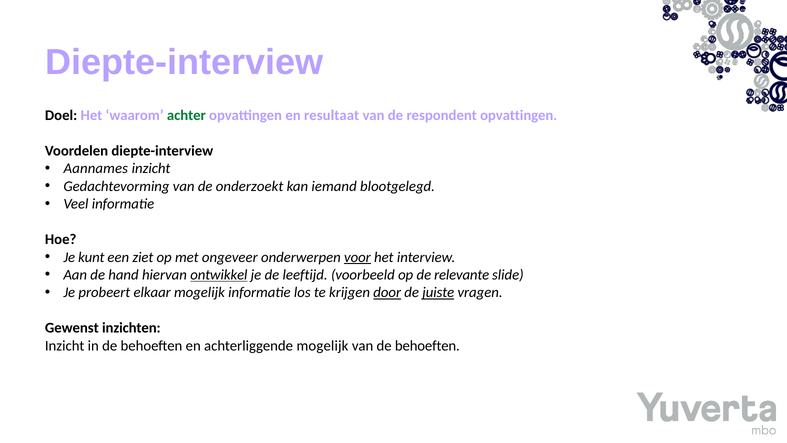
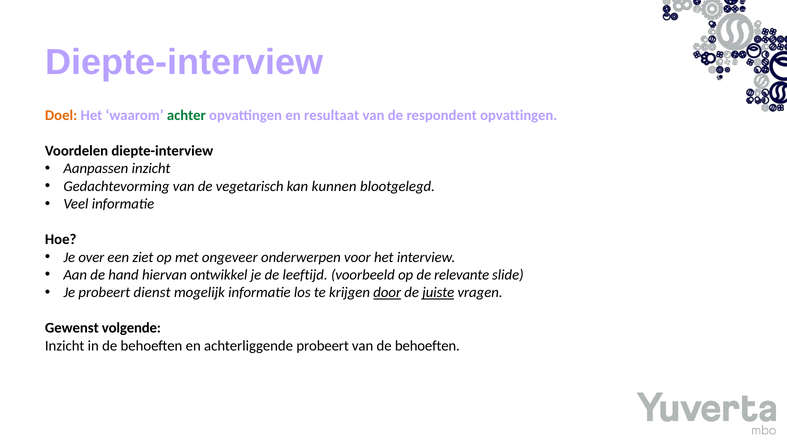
Doel colour: black -> orange
Aannames: Aannames -> Aanpassen
onderzoekt: onderzoekt -> vegetarisch
iemand: iemand -> kunnen
kunt: kunt -> over
voor underline: present -> none
ontwikkel underline: present -> none
elkaar: elkaar -> dienst
inzichten: inzichten -> volgende
achterliggende mogelijk: mogelijk -> probeert
